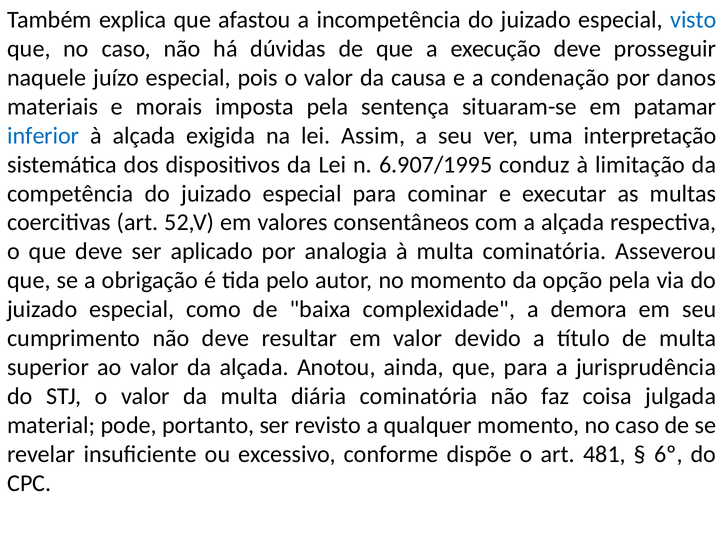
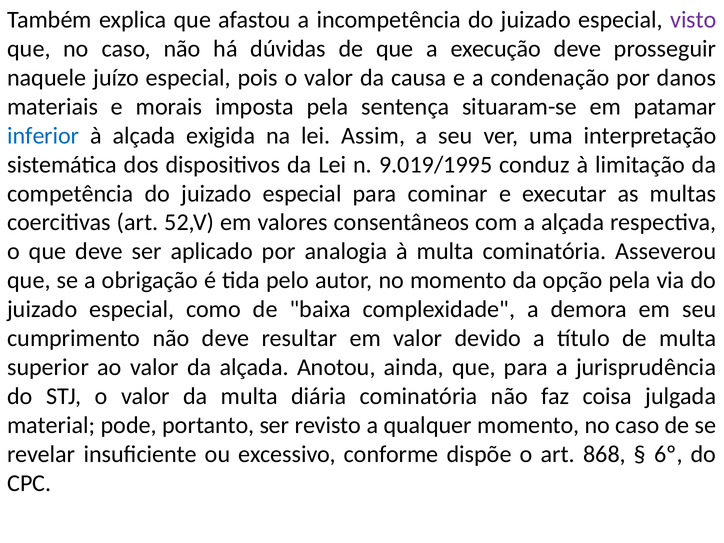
visto colour: blue -> purple
6.907/1995: 6.907/1995 -> 9.019/1995
481: 481 -> 868
